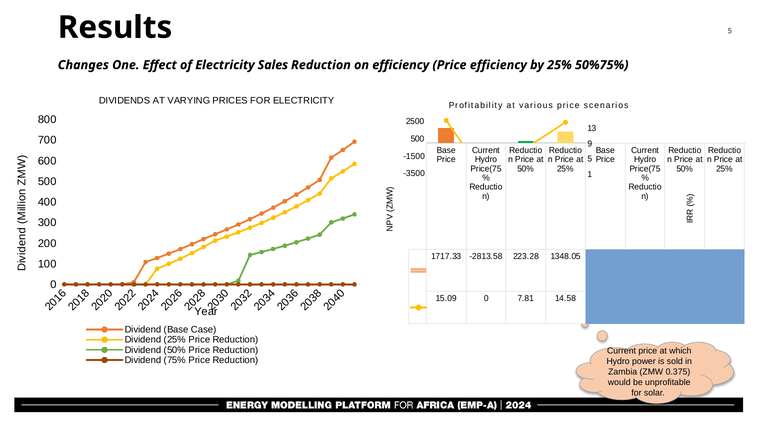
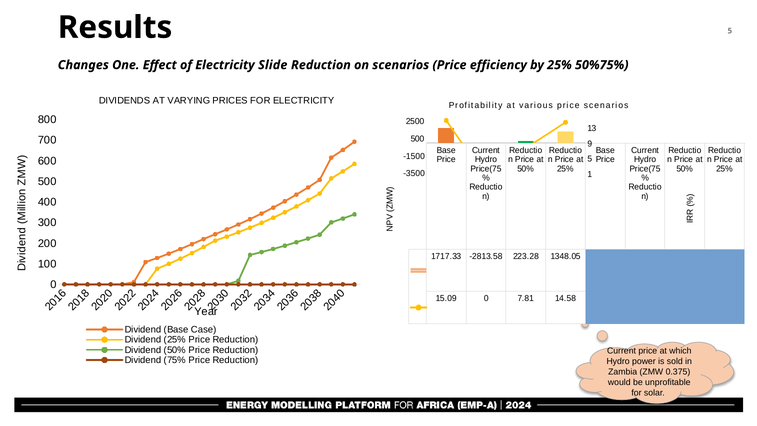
Sales: Sales -> Slide
on efficiency: efficiency -> scenarios
